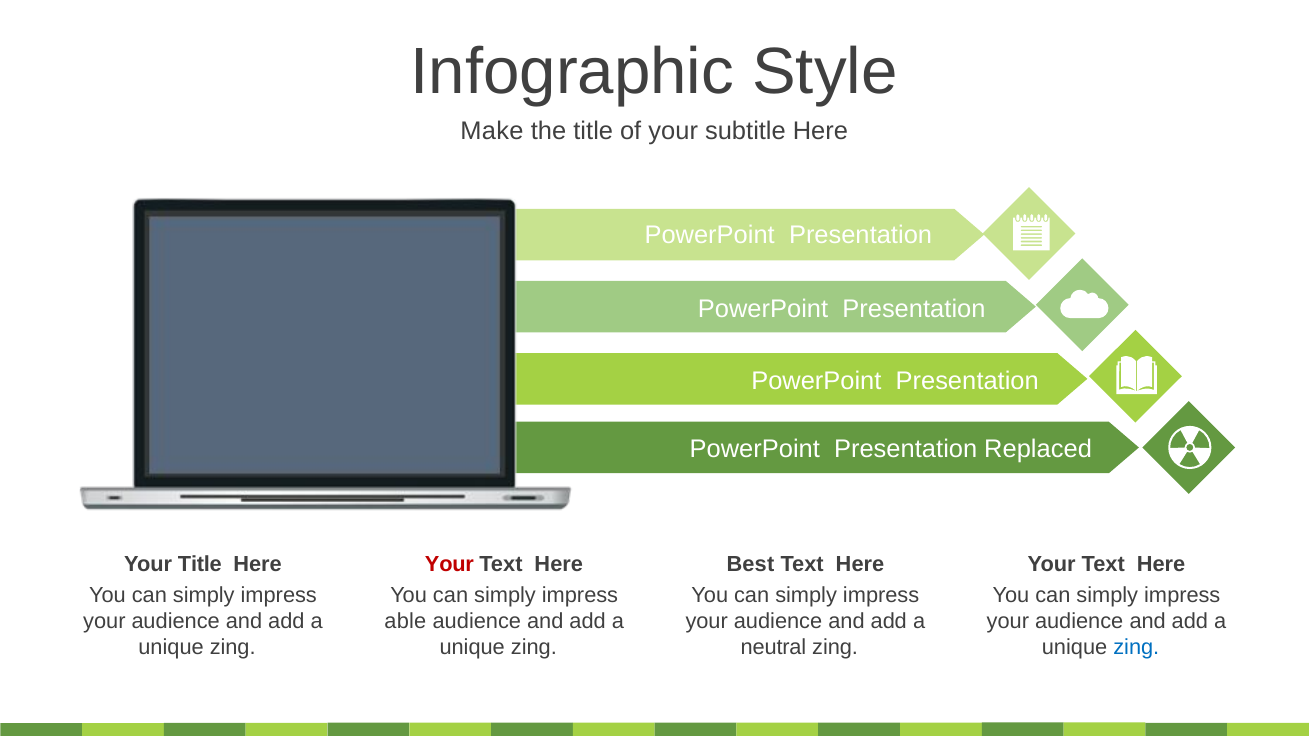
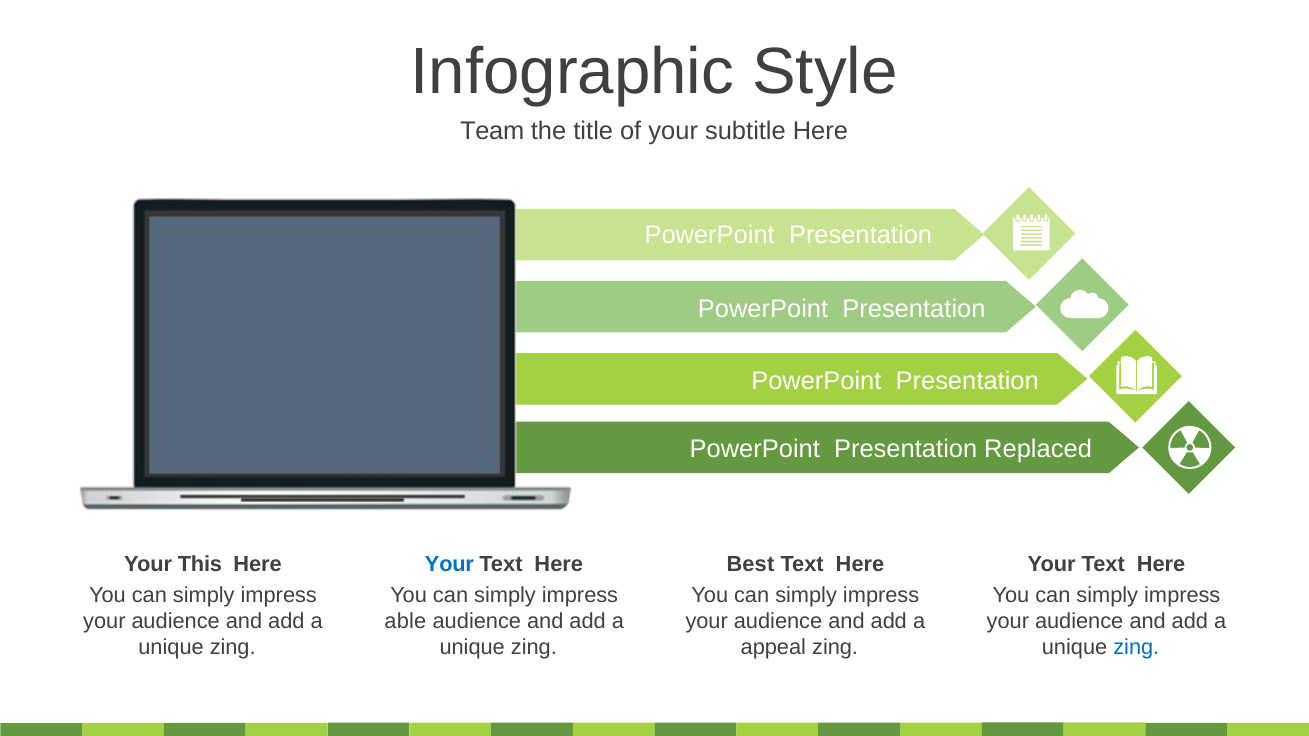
Make: Make -> Team
Your Title: Title -> This
Your at (449, 565) colour: red -> blue
neutral: neutral -> appeal
